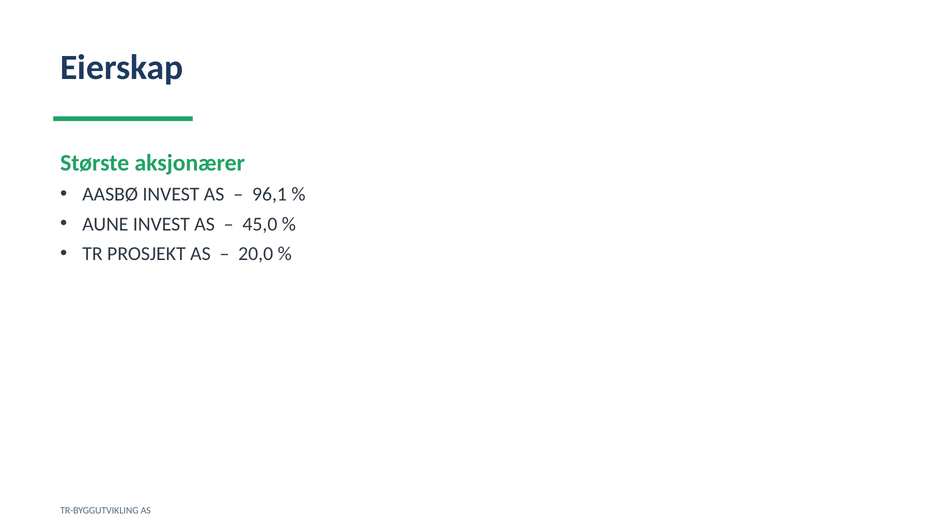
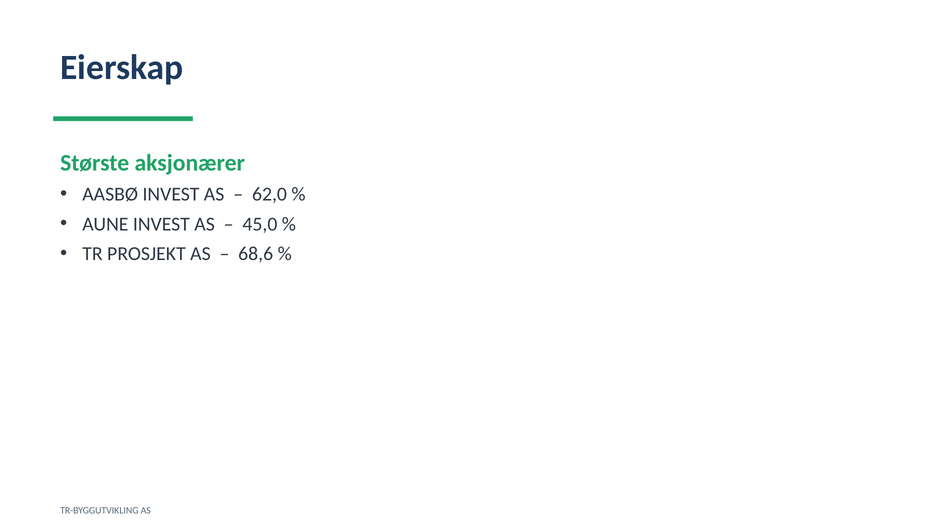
96,1: 96,1 -> 62,0
20,0: 20,0 -> 68,6
